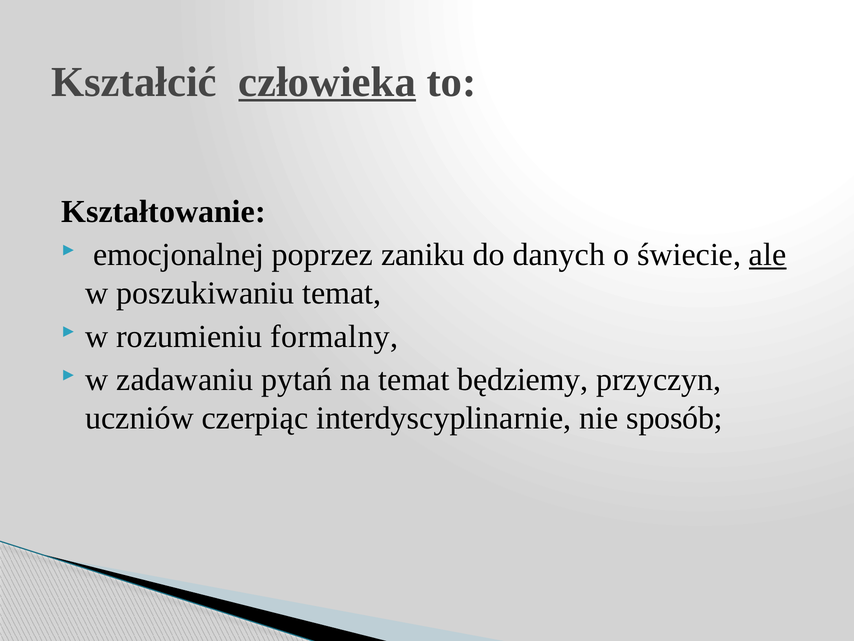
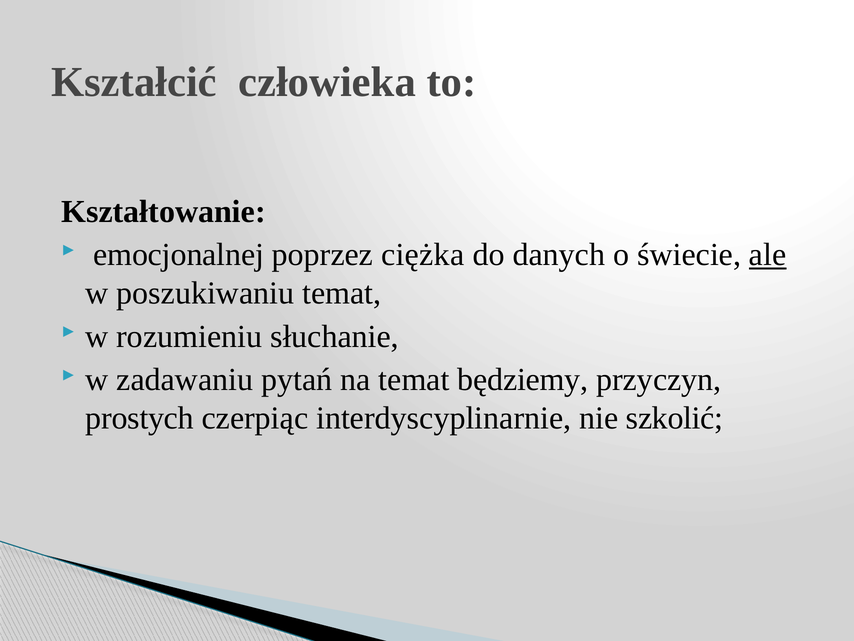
człowieka underline: present -> none
zaniku: zaniku -> ciężka
formalny: formalny -> słuchanie
uczniów: uczniów -> prostych
sposób: sposób -> szkolić
